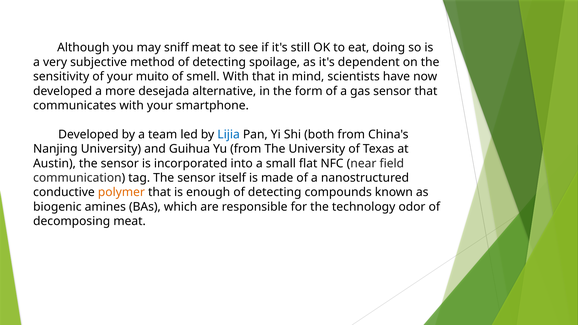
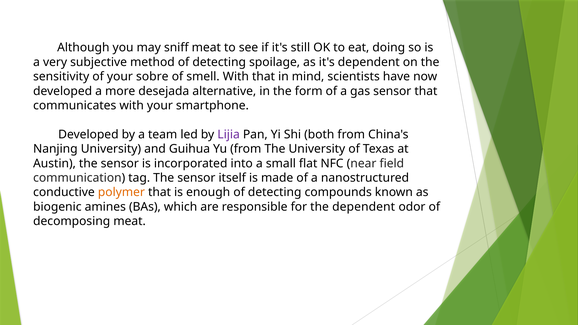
muito: muito -> sobre
Lijia colour: blue -> purple
the technology: technology -> dependent
